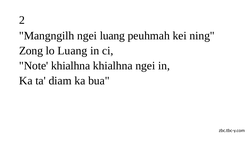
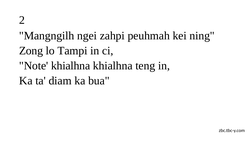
ngei luang: luang -> zahpi
lo Luang: Luang -> Tampi
khialhna ngei: ngei -> teng
